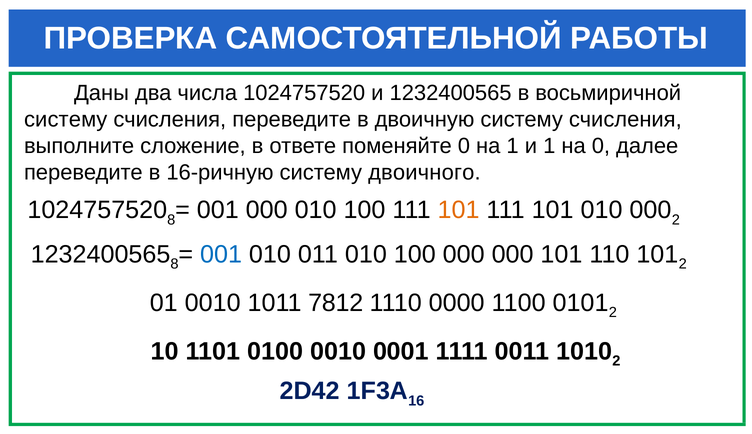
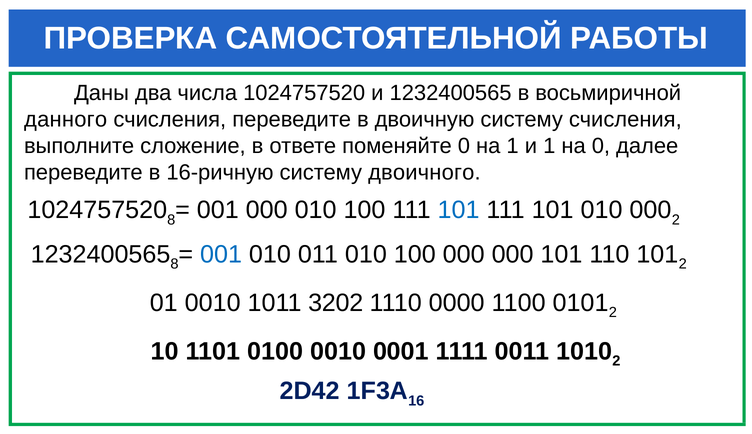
систему at (66, 120): систему -> данного
101 at (459, 210) colour: orange -> blue
7812: 7812 -> 3202
